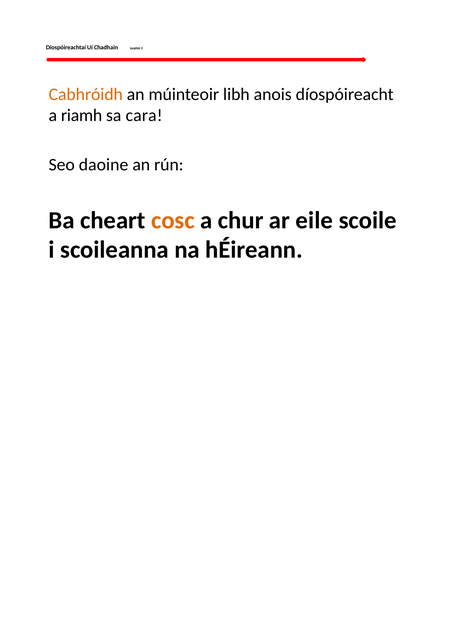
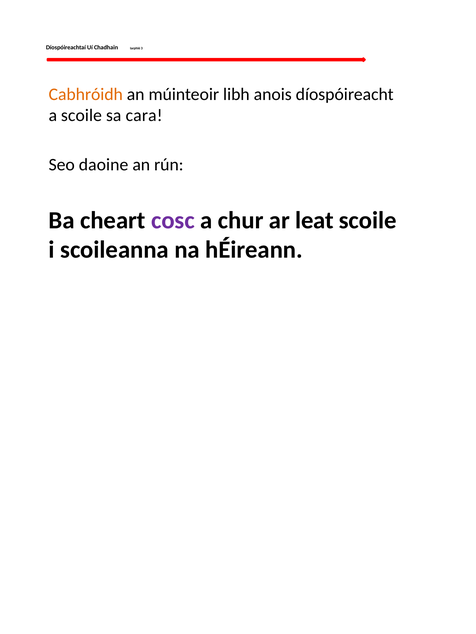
a riamh: riamh -> scoile
cosc colour: orange -> purple
eile: eile -> leat
